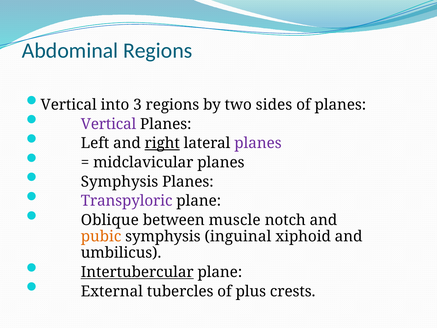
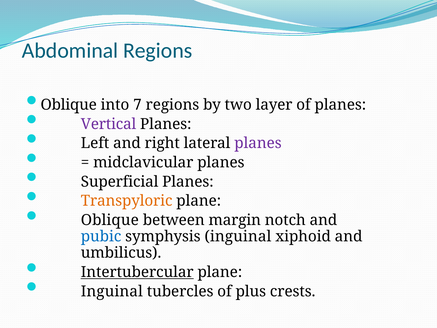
Vertical at (69, 105): Vertical -> Oblique
3: 3 -> 7
sides: sides -> layer
right underline: present -> none
Symphysis at (120, 182): Symphysis -> Superficial
Transpyloric colour: purple -> orange
muscle: muscle -> margin
pubic colour: orange -> blue
External at (112, 291): External -> Inguinal
